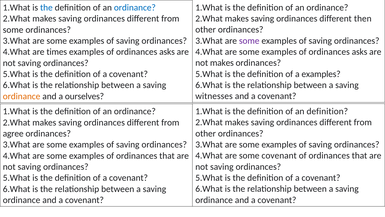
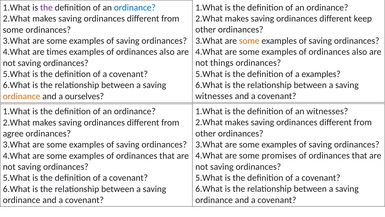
the at (46, 8) colour: blue -> purple
then: then -> keep
some at (249, 41) colour: purple -> orange
asks at (360, 52): asks -> also
asks at (167, 52): asks -> also
not makes: makes -> things
an definition: definition -> witnesses
some covenant: covenant -> promises
